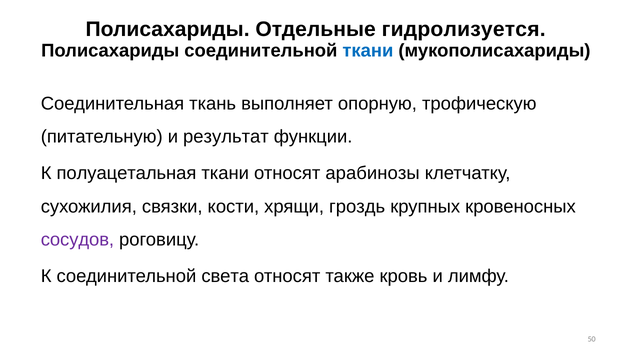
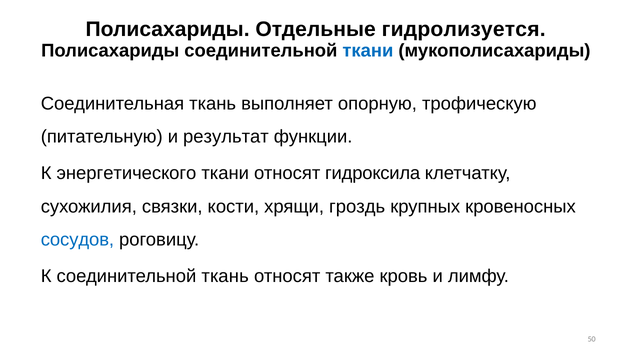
полуацетальная: полуацетальная -> энергетического
арабинозы: арабинозы -> гидроксила
сосудов colour: purple -> blue
соединительной света: света -> ткань
